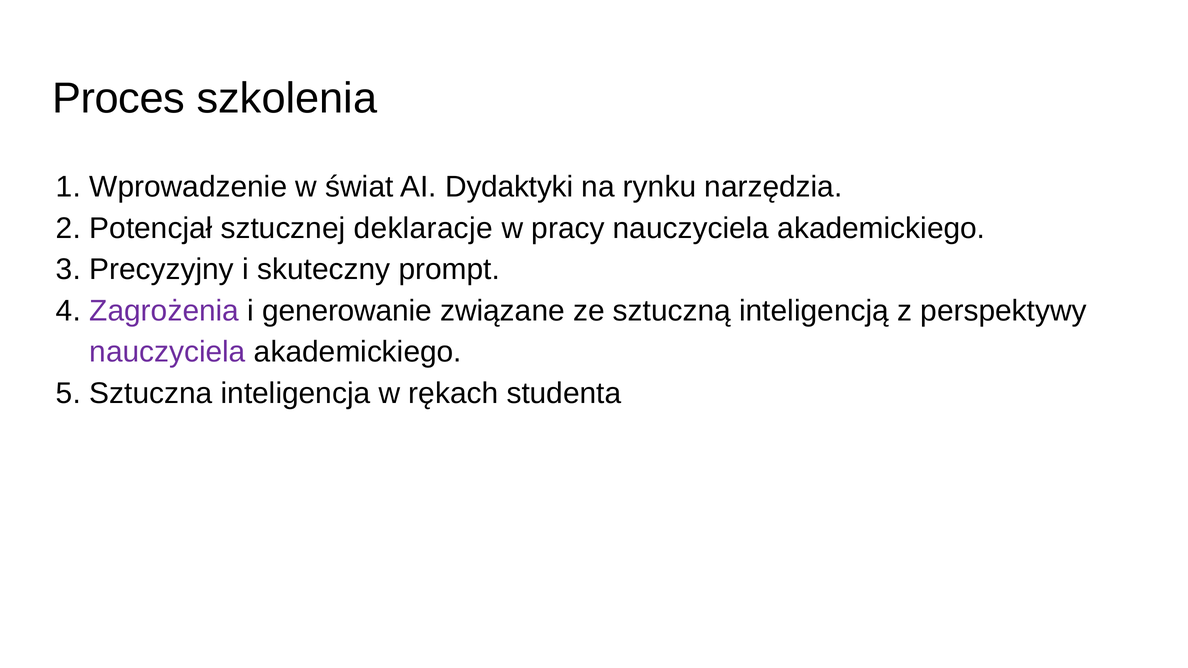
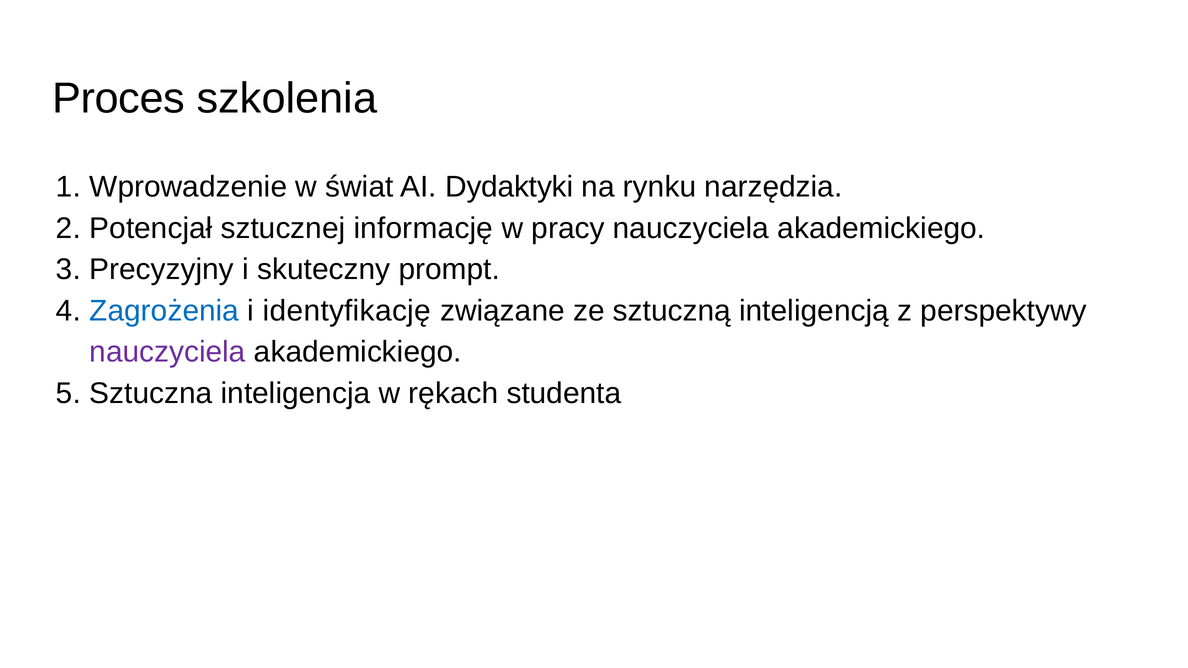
deklaracje: deklaracje -> informację
Zagrożenia colour: purple -> blue
generowanie: generowanie -> identyfikację
